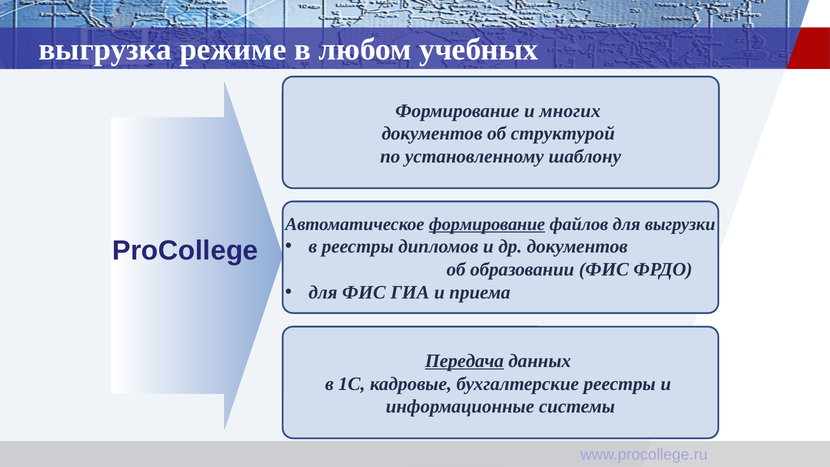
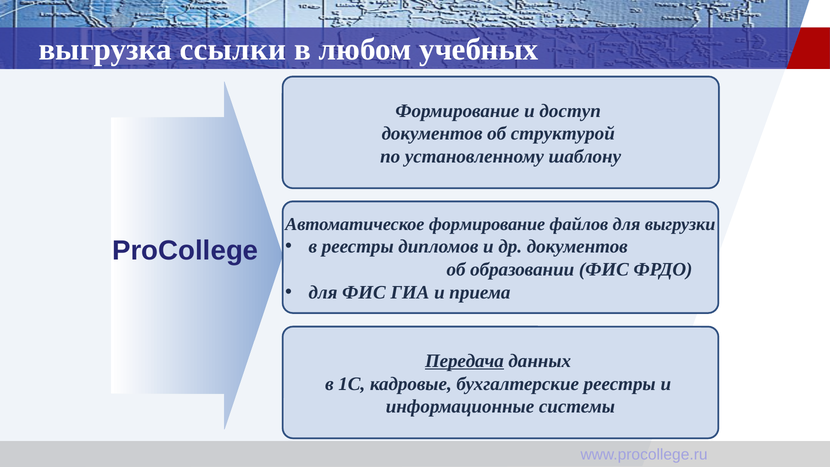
режиме: режиме -> ссылки
многих: многих -> доступ
формирование at (487, 224) underline: present -> none
